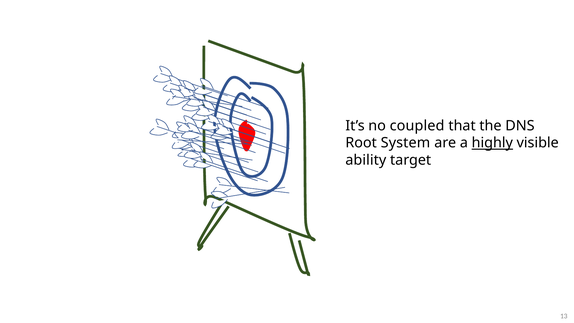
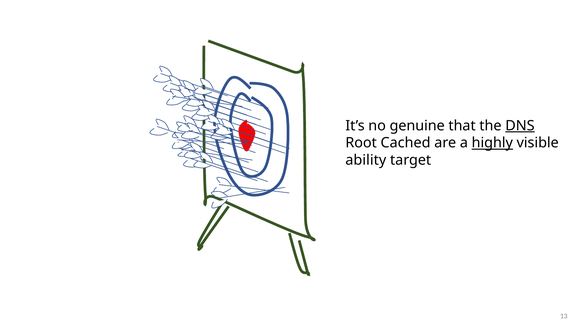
coupled: coupled -> genuine
DNS underline: none -> present
System: System -> Cached
